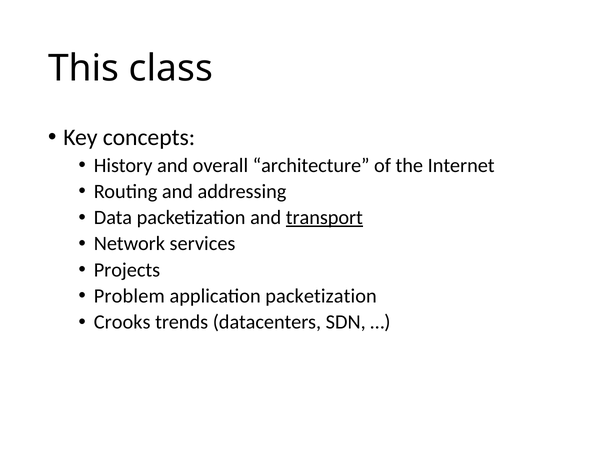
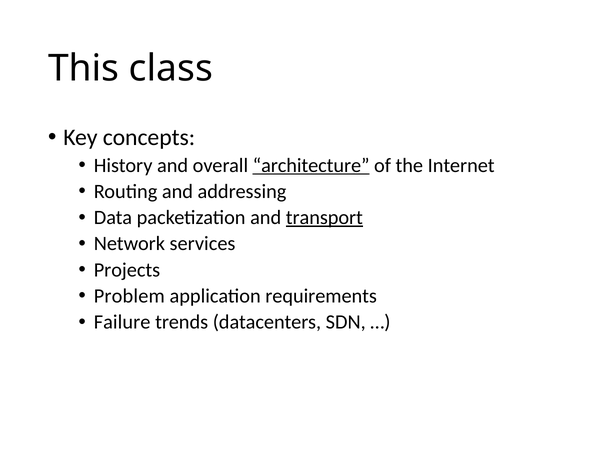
architecture underline: none -> present
application packetization: packetization -> requirements
Crooks: Crooks -> Failure
